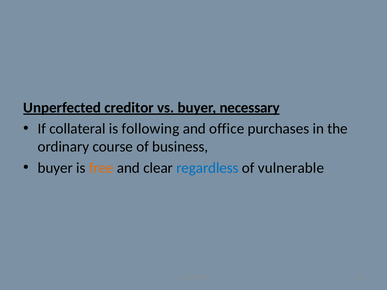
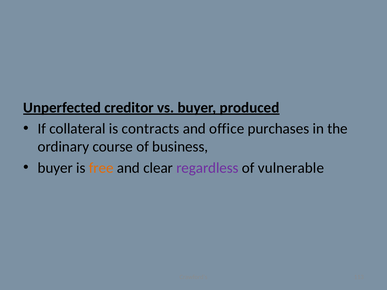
necessary: necessary -> produced
following: following -> contracts
regardless colour: blue -> purple
